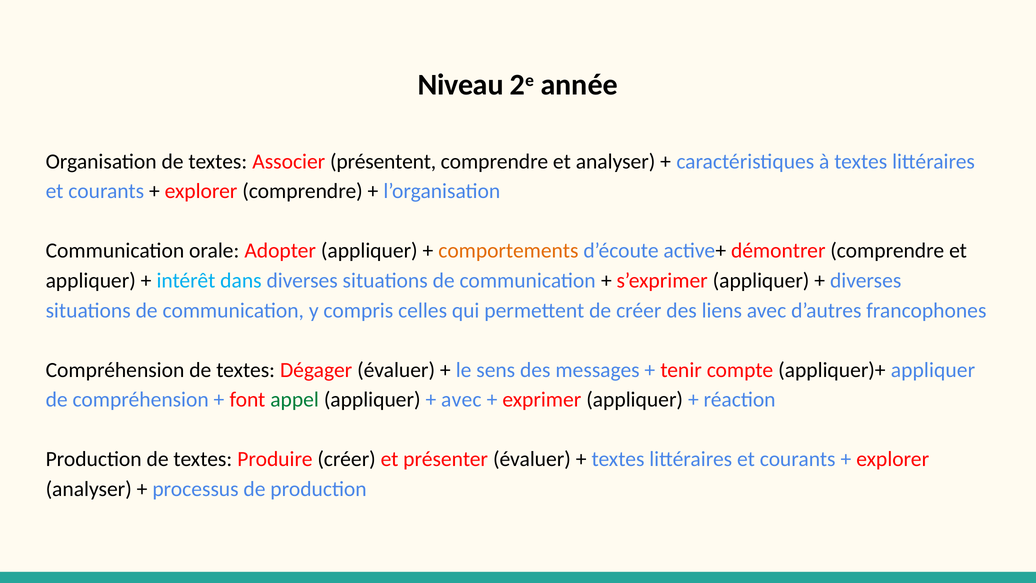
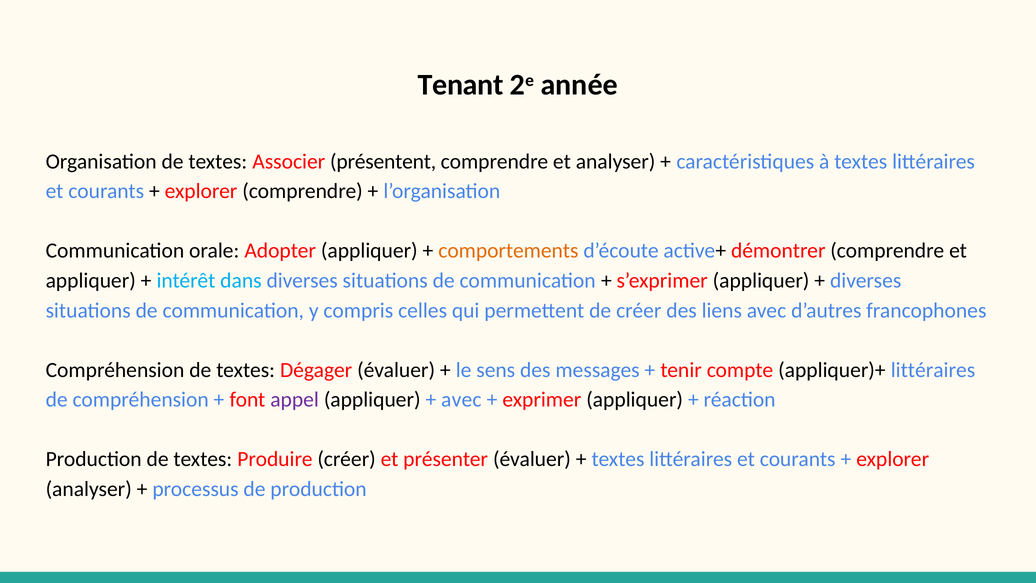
Niveau: Niveau -> Tenant
appliquer)+ appliquer: appliquer -> littéraires
appel colour: green -> purple
